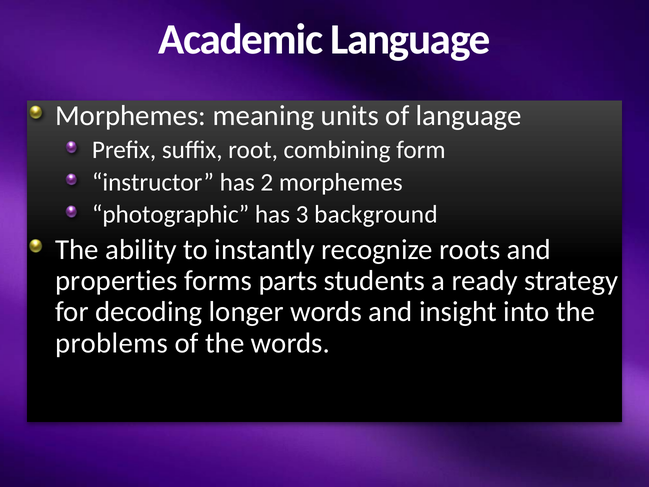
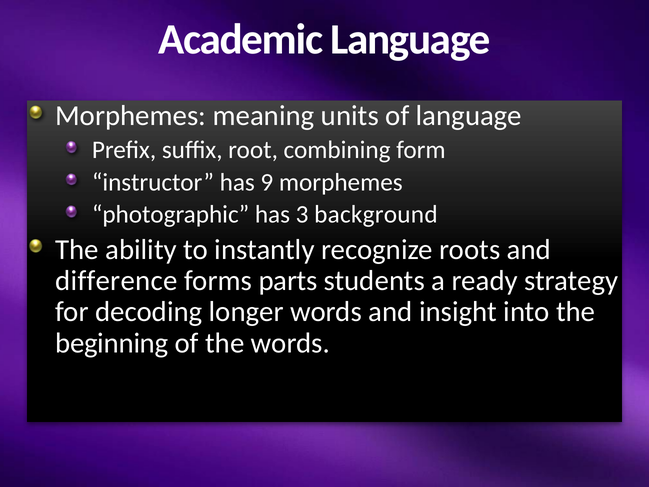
2: 2 -> 9
properties: properties -> difference
problems: problems -> beginning
